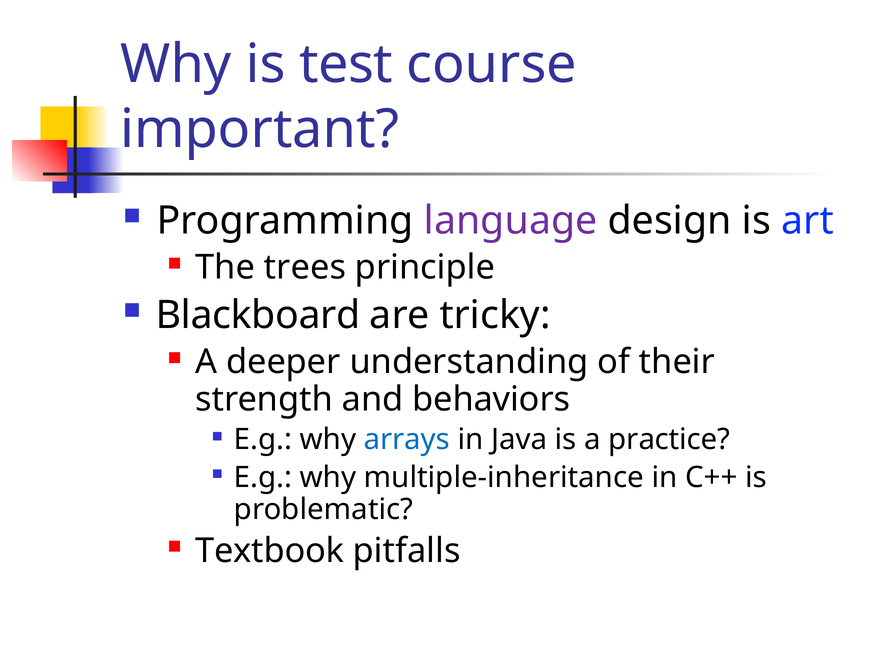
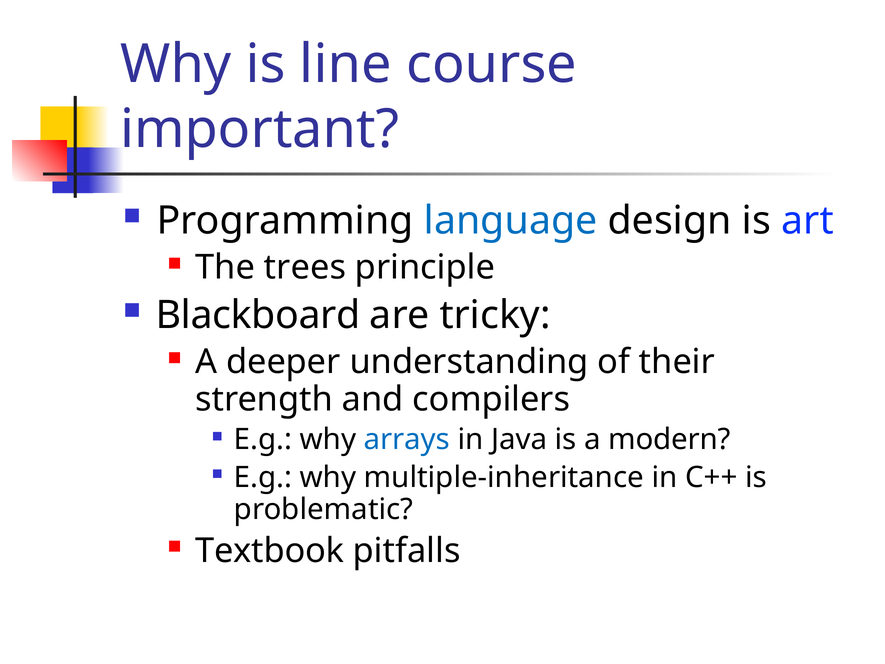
test: test -> line
language colour: purple -> blue
behaviors: behaviors -> compilers
practice: practice -> modern
